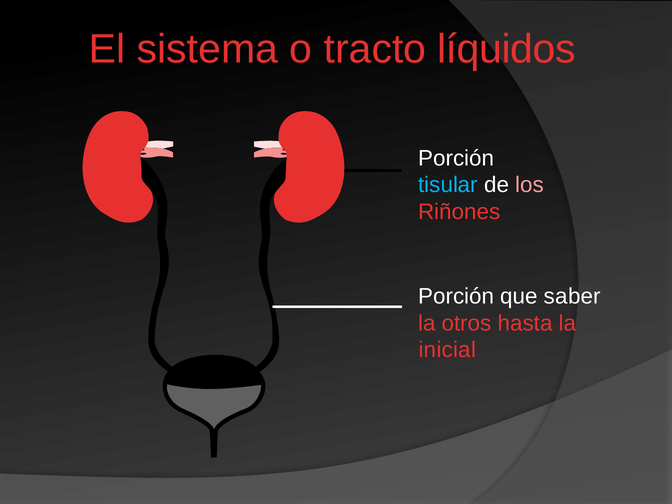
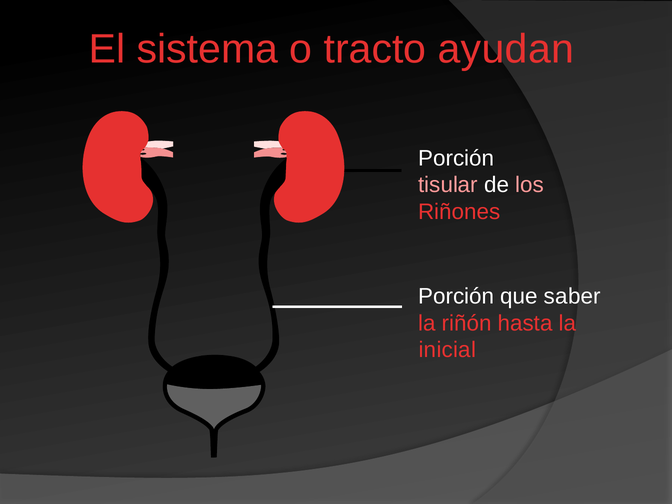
líquidos: líquidos -> ayudan
tisular colour: light blue -> pink
otros: otros -> riñón
